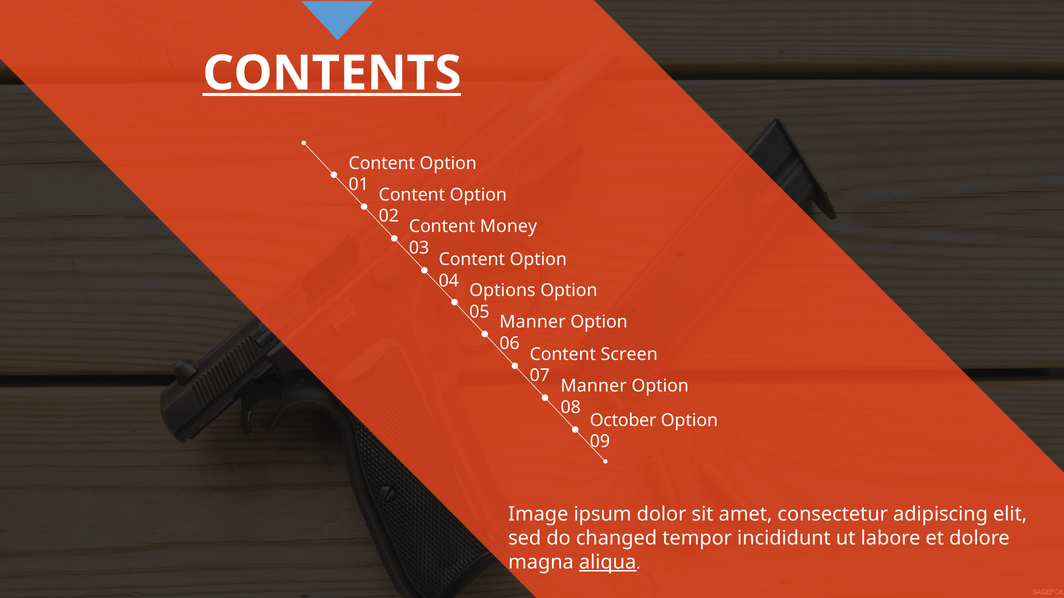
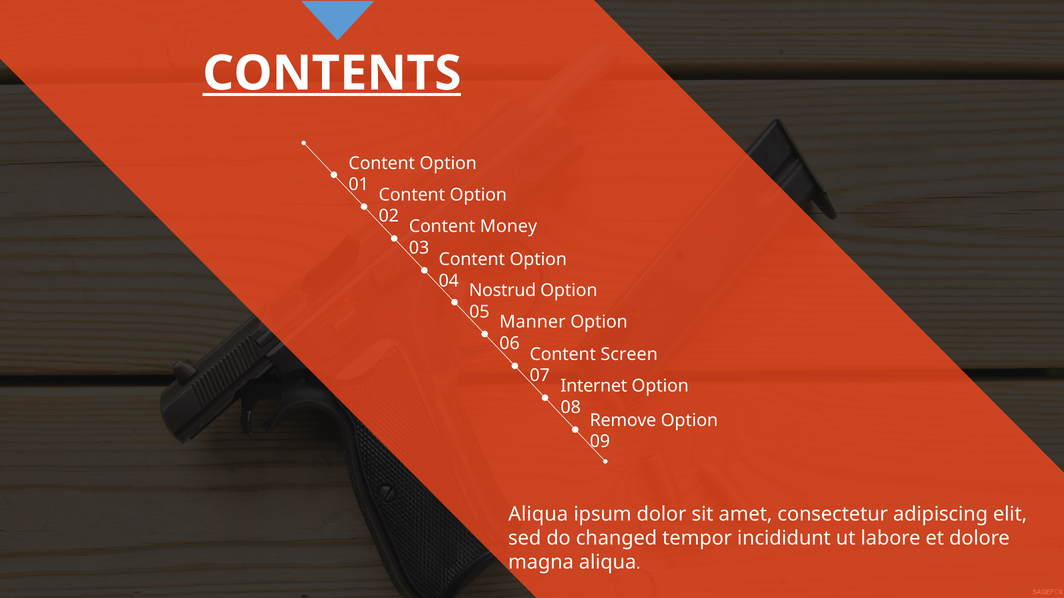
Options: Options -> Nostrud
Manner at (594, 386): Manner -> Internet
October: October -> Remove
Image at (538, 515): Image -> Aliqua
aliqua at (608, 563) underline: present -> none
